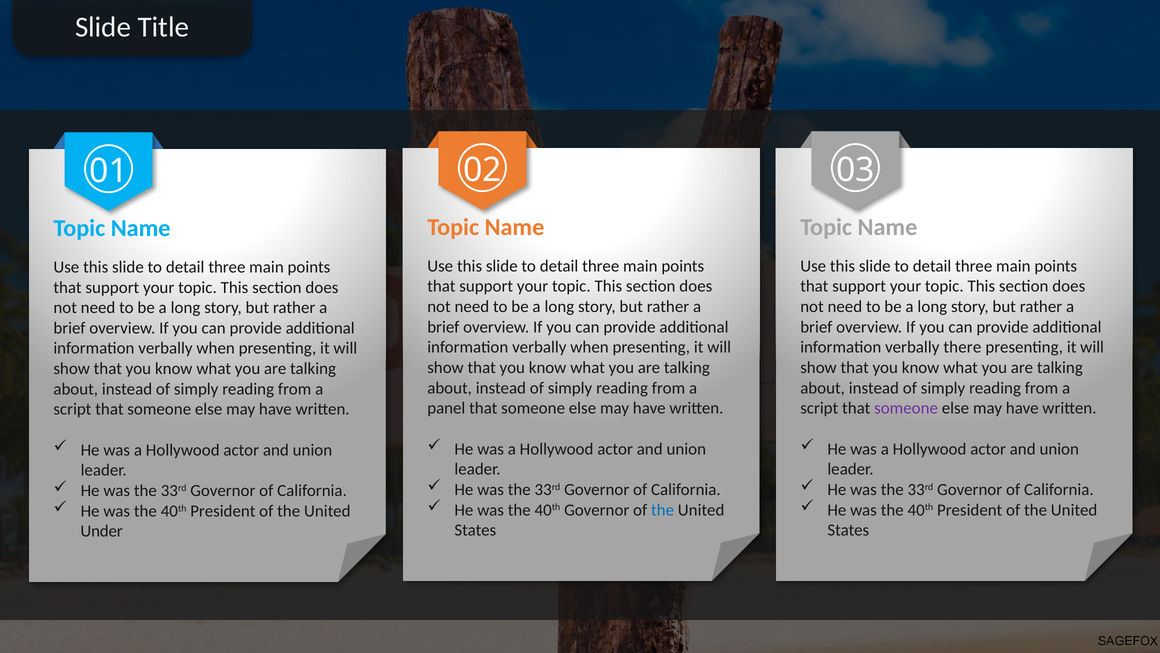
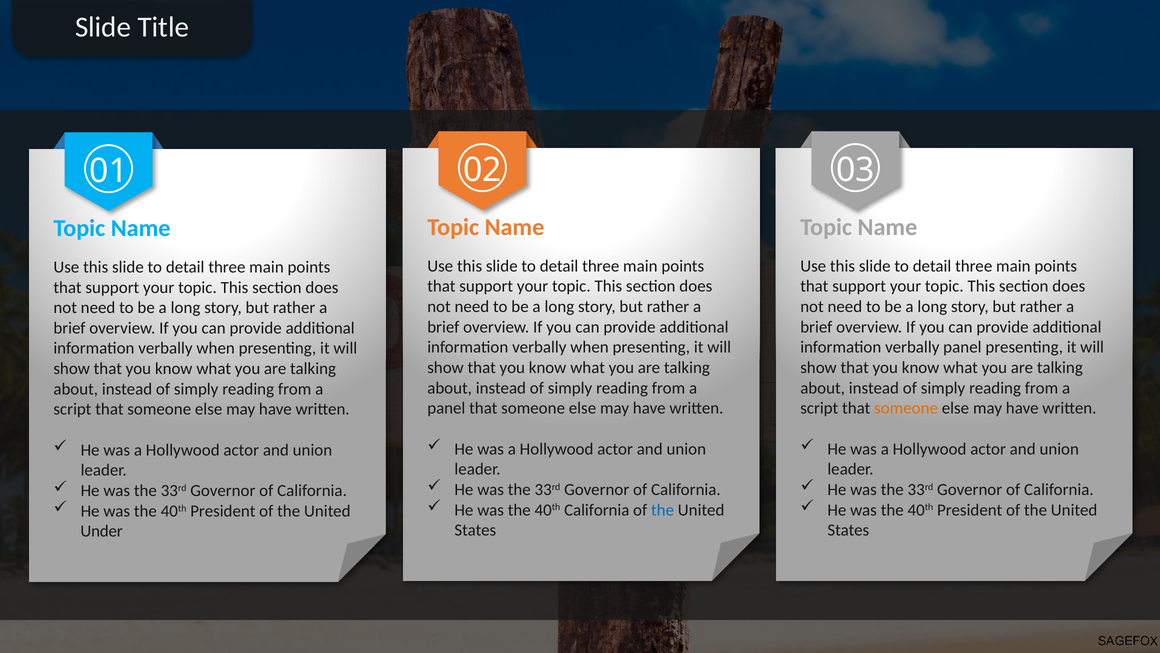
verbally there: there -> panel
someone at (906, 408) colour: purple -> orange
40th Governor: Governor -> California
